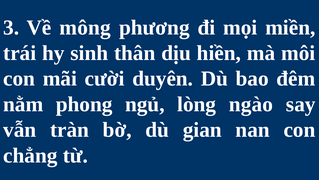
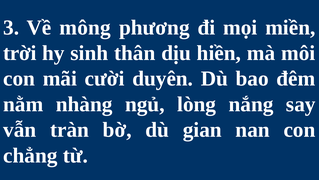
trái: trái -> trời
phong: phong -> nhàng
ngào: ngào -> nắng
